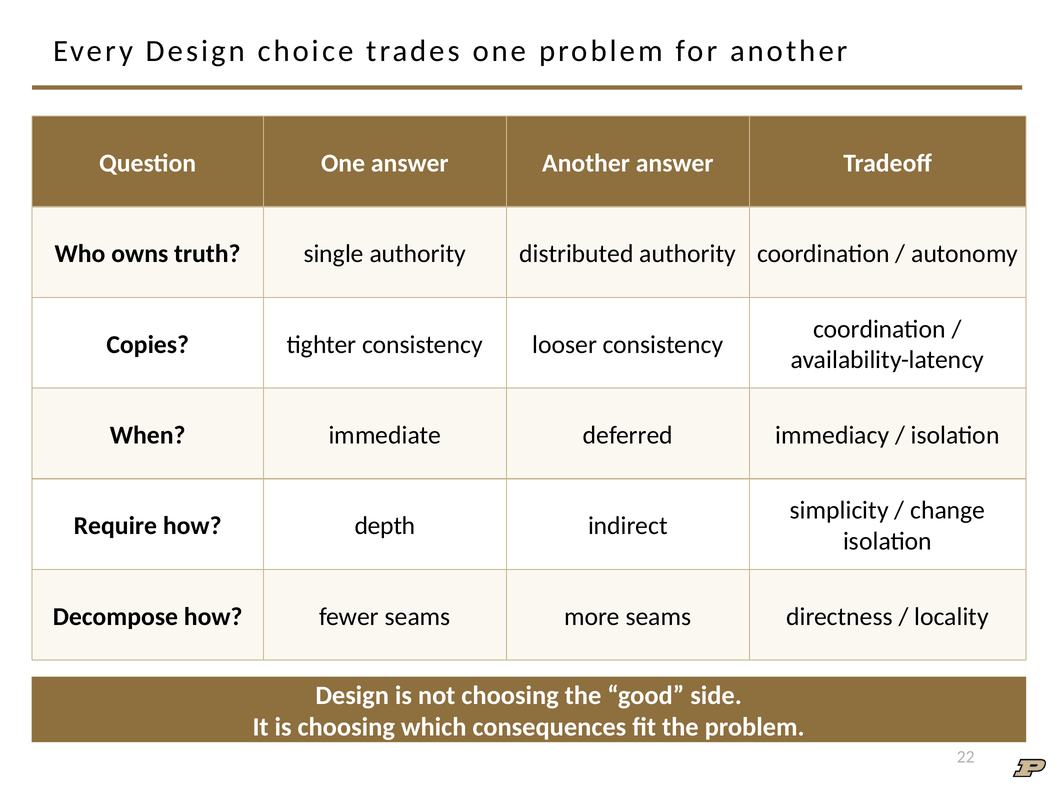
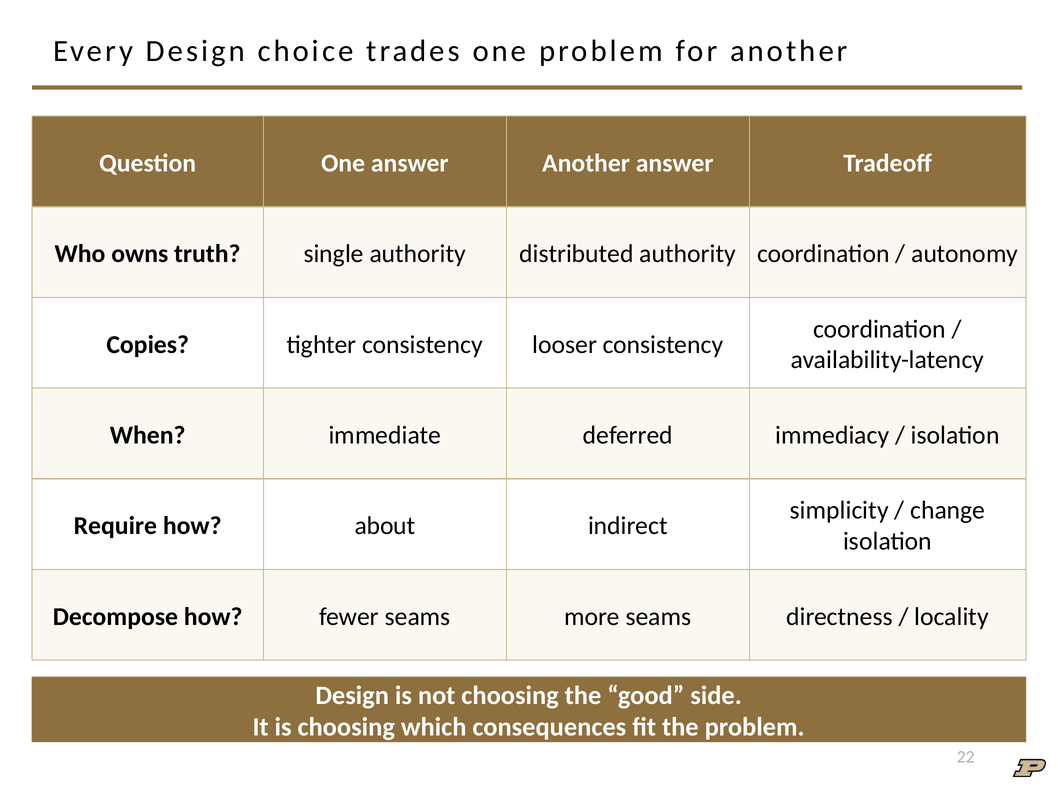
depth: depth -> about
